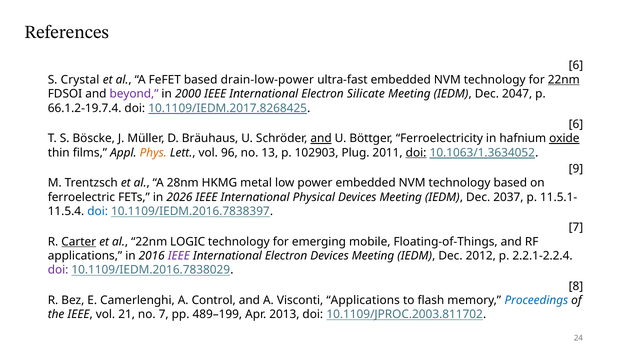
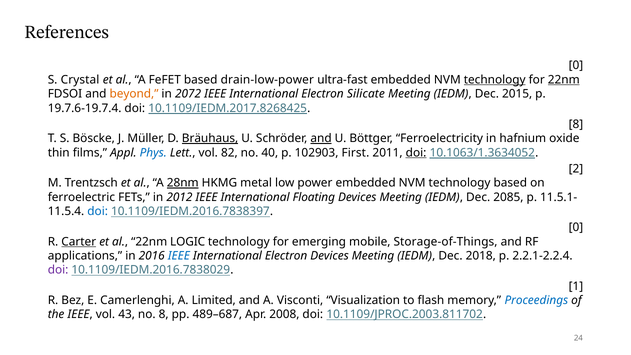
References 6: 6 -> 0
technology at (495, 80) underline: none -> present
beyond colour: purple -> orange
2000: 2000 -> 2072
2047: 2047 -> 2015
66.1.2-19.7.4: 66.1.2-19.7.4 -> 19.7.6-19.7.4
6 at (576, 124): 6 -> 8
Bräuhaus underline: none -> present
oxide underline: present -> none
Phys colour: orange -> blue
96: 96 -> 82
13: 13 -> 40
Plug: Plug -> First
9: 9 -> 2
28nm underline: none -> present
2026: 2026 -> 2012
Physical: Physical -> Floating
2037: 2037 -> 2085
7 at (576, 227): 7 -> 0
Floating-of-Things: Floating-of-Things -> Storage-of-Things
IEEE at (179, 256) colour: purple -> blue
2012: 2012 -> 2018
8: 8 -> 1
Control: Control -> Limited
Visconti Applications: Applications -> Visualization
21: 21 -> 43
no 7: 7 -> 8
489–199: 489–199 -> 489–687
2013: 2013 -> 2008
